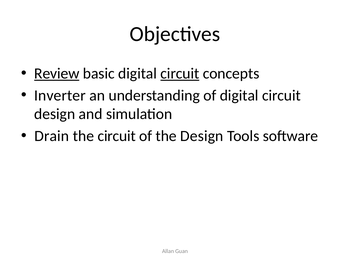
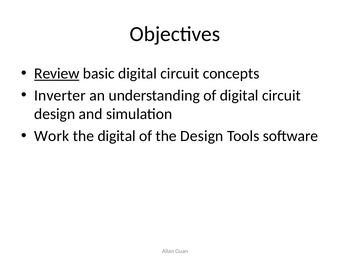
circuit at (180, 73) underline: present -> none
Drain: Drain -> Work
the circuit: circuit -> digital
